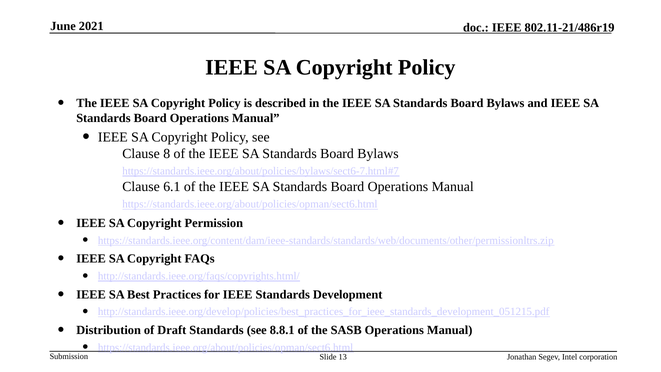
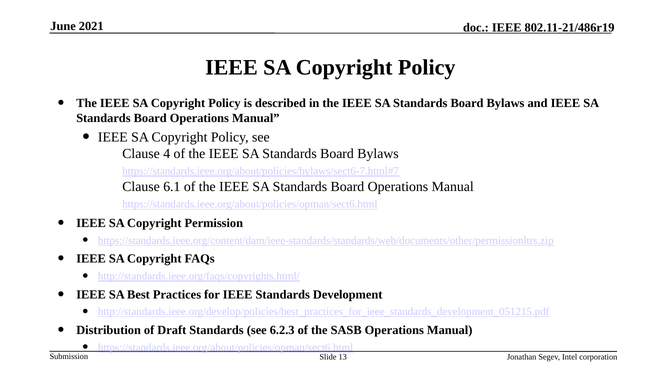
8: 8 -> 4
8.8.1: 8.8.1 -> 6.2.3
